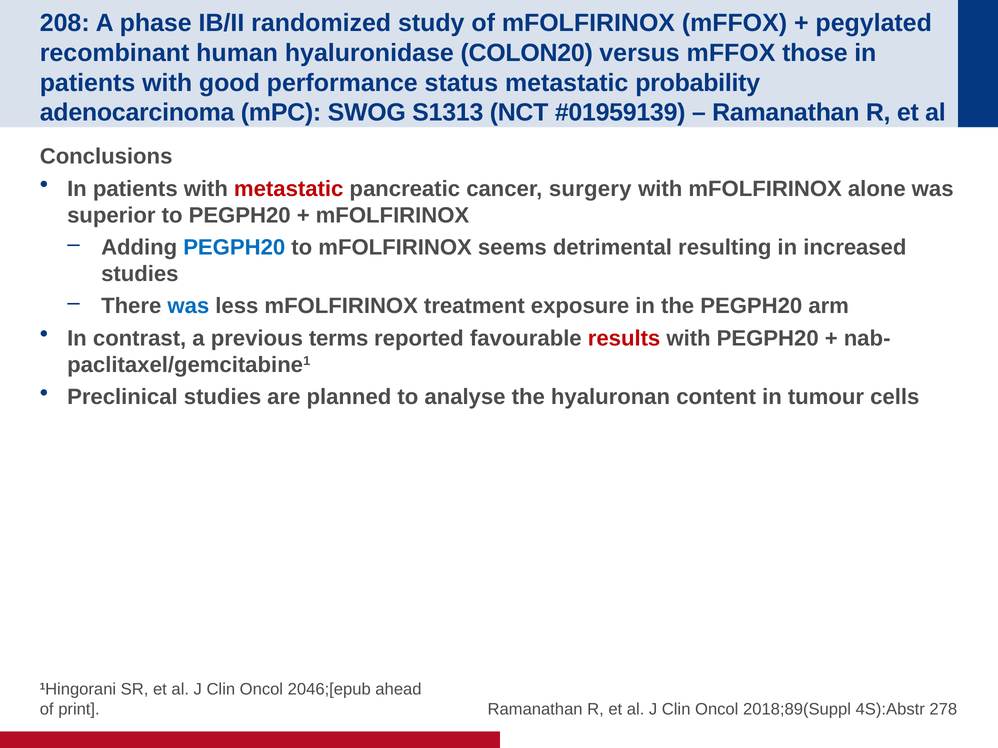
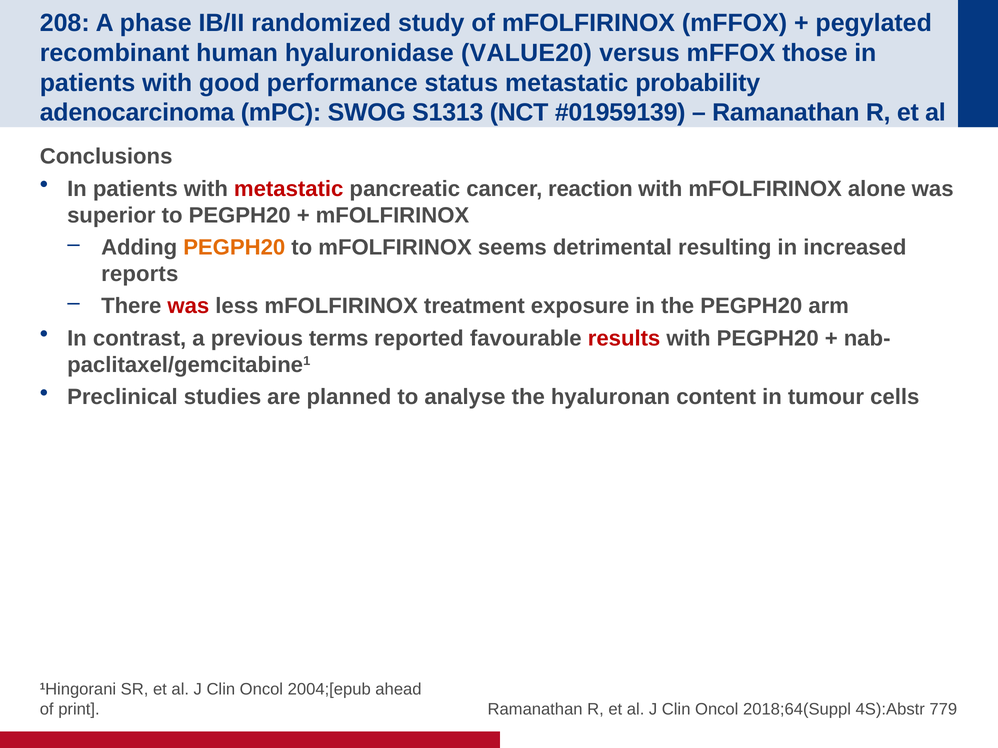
COLON20: COLON20 -> VALUE20
surgery: surgery -> reaction
PEGPH20 at (234, 248) colour: blue -> orange
studies at (140, 274): studies -> reports
was at (188, 306) colour: blue -> red
2046;[epub: 2046;[epub -> 2004;[epub
2018;89(Suppl: 2018;89(Suppl -> 2018;64(Suppl
278: 278 -> 779
